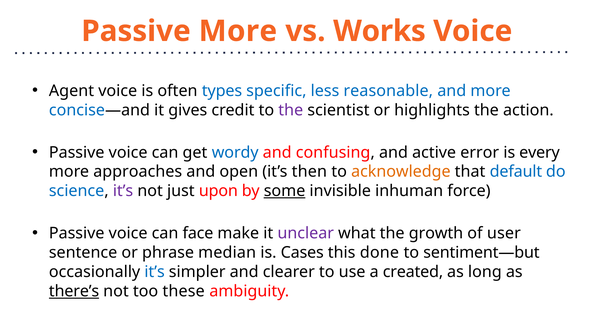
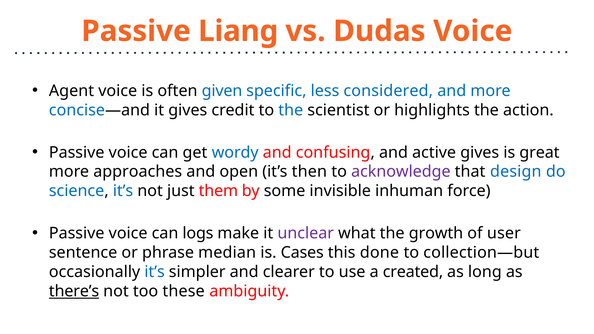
Passive More: More -> Liang
Works: Works -> Dudas
types: types -> given
reasonable: reasonable -> considered
the at (291, 110) colour: purple -> blue
active error: error -> gives
every: every -> great
acknowledge colour: orange -> purple
default: default -> design
it’s at (123, 191) colour: purple -> blue
upon: upon -> them
some underline: present -> none
face: face -> logs
sentiment—but: sentiment—but -> collection—but
